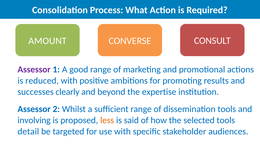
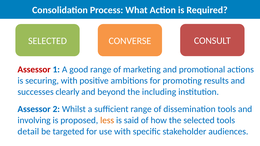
AMOUNT at (47, 41): AMOUNT -> SELECTED
Assessor at (34, 70) colour: purple -> red
reduced: reduced -> securing
expertise: expertise -> including
